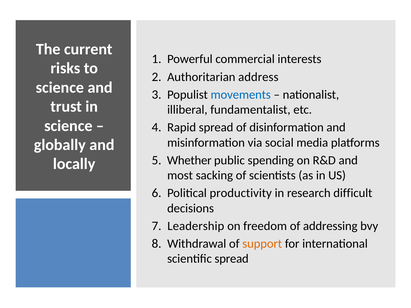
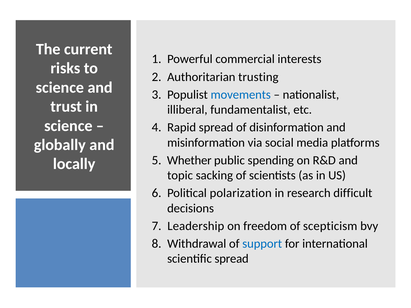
address: address -> trusting
most: most -> topic
productivity: productivity -> polarization
addressing: addressing -> scepticism
support colour: orange -> blue
